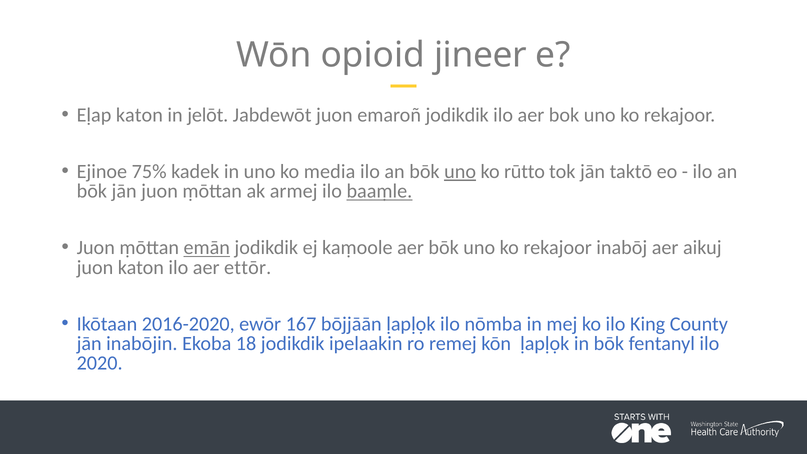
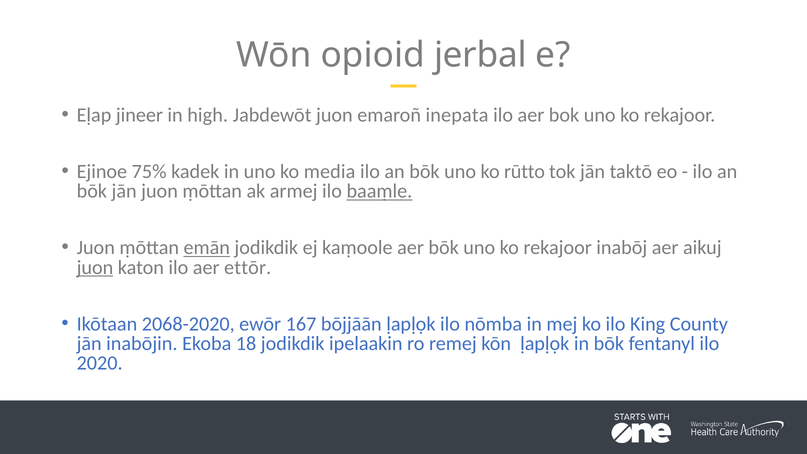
jineer: jineer -> jerbal
Eḷap katon: katon -> jineer
jelōt: jelōt -> high
emaroñ jodikdik: jodikdik -> inepata
uno at (460, 172) underline: present -> none
juon at (95, 267) underline: none -> present
2016-2020: 2016-2020 -> 2068-2020
